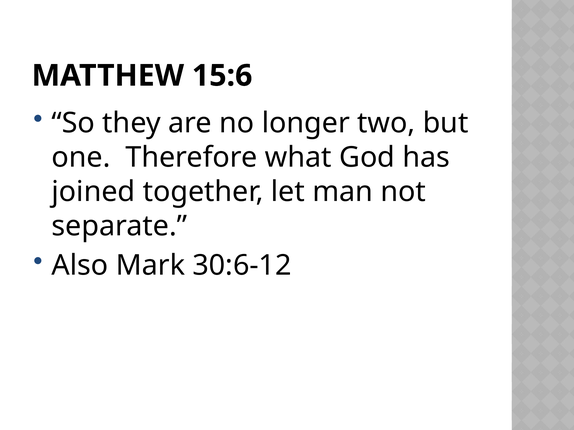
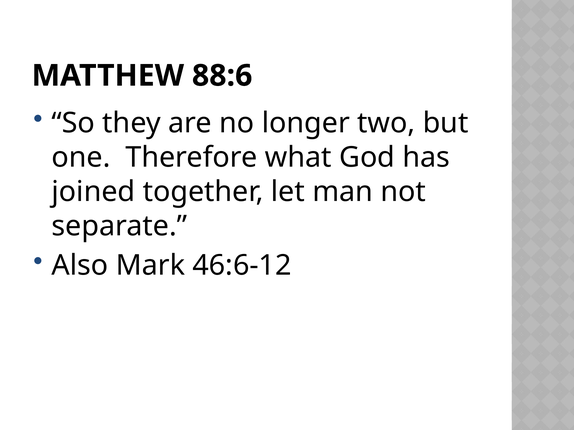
15:6: 15:6 -> 88:6
30:6-12: 30:6-12 -> 46:6-12
